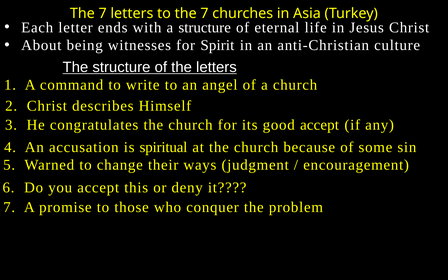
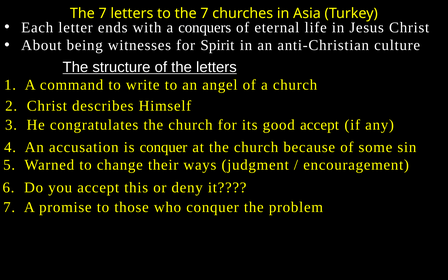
a structure: structure -> conquers
is spiritual: spiritual -> conquer
